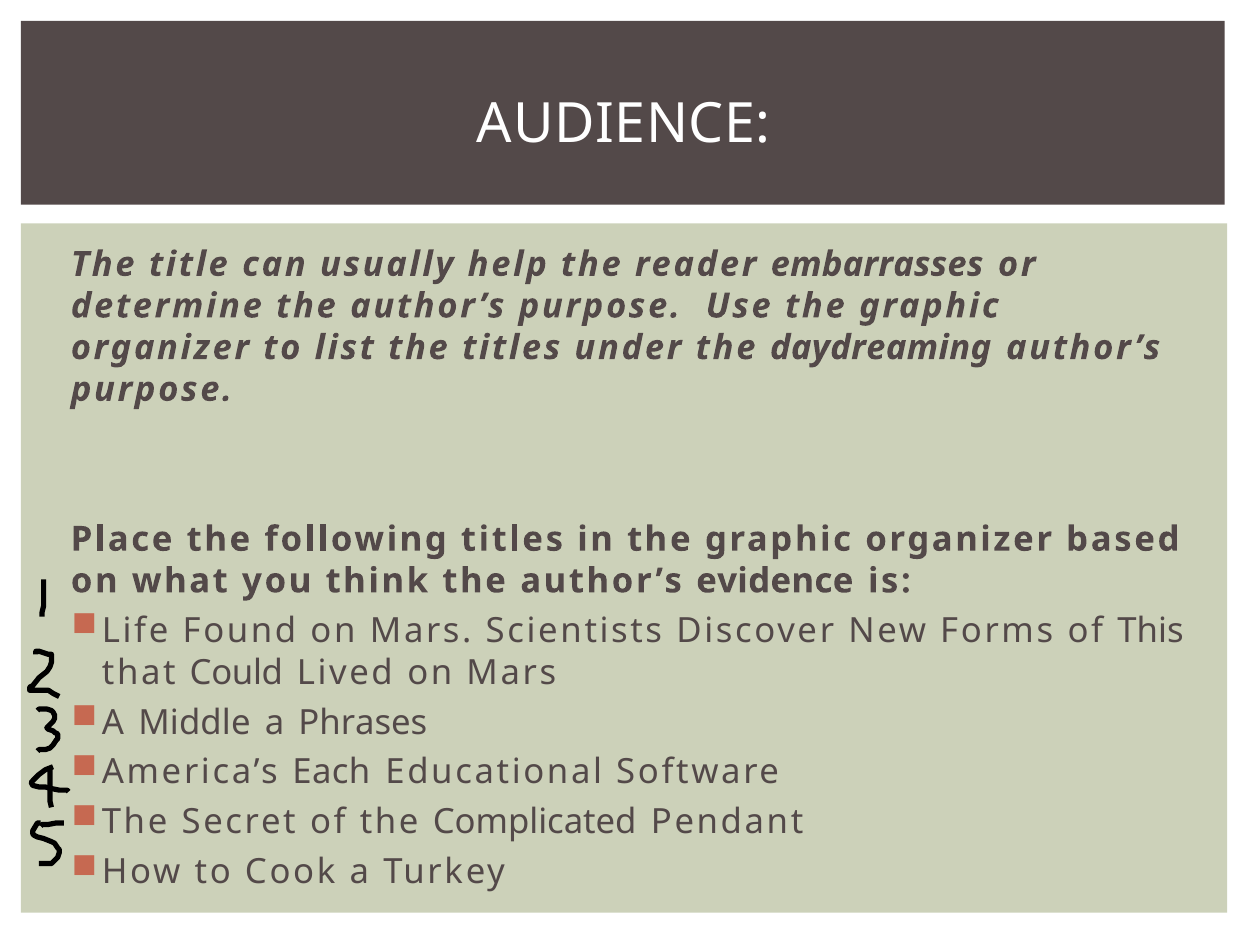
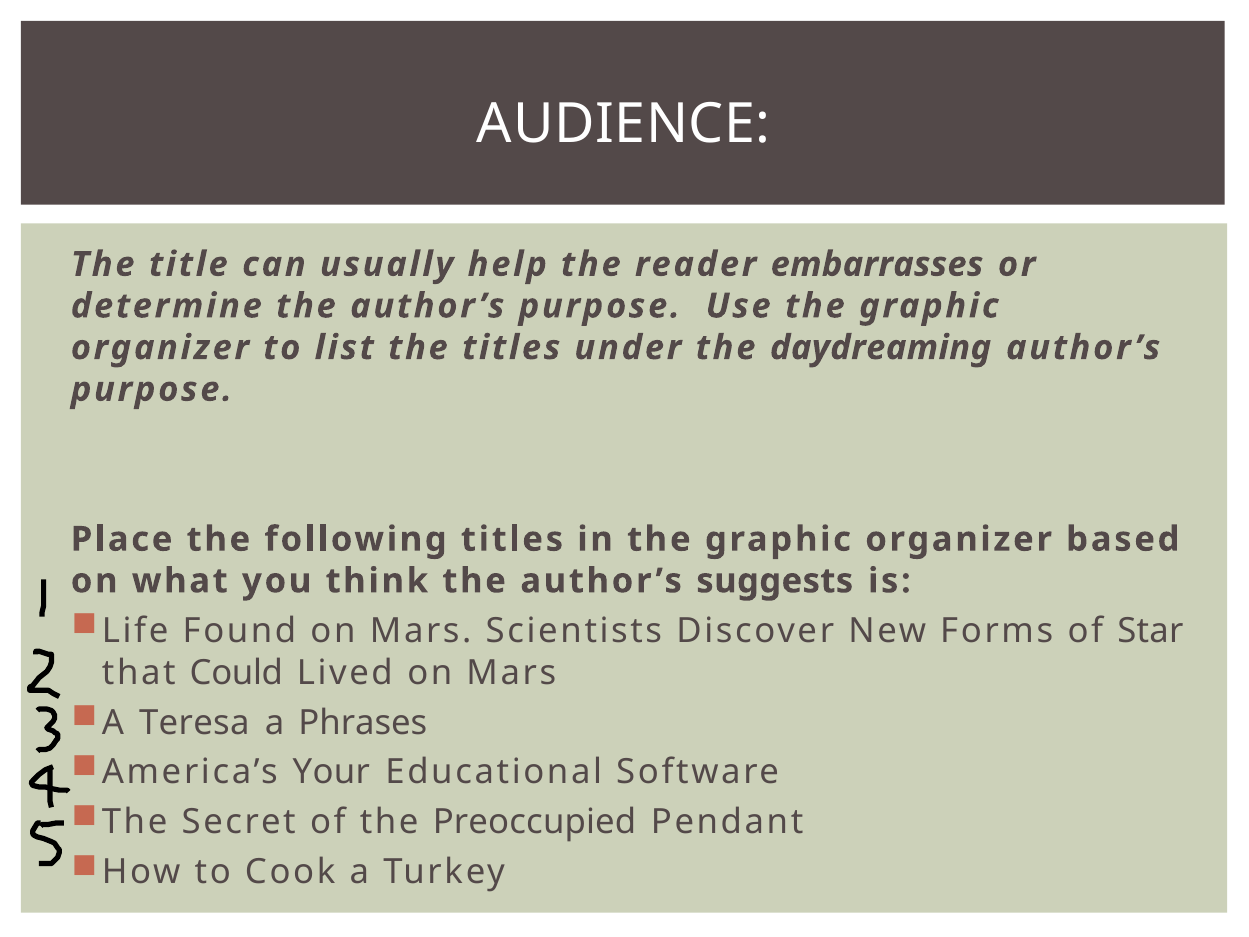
evidence: evidence -> suggests
This: This -> Star
Middle: Middle -> Teresa
Each: Each -> Your
Complicated: Complicated -> Preoccupied
